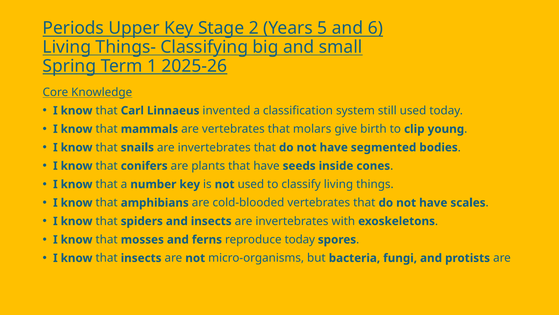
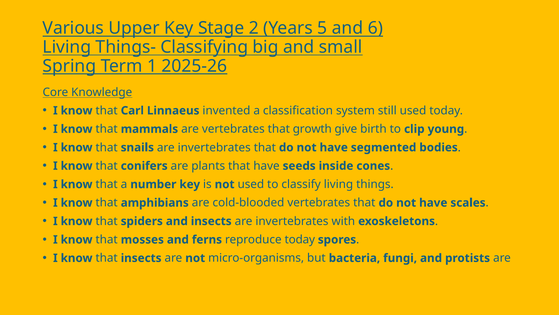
Periods: Periods -> Various
molars: molars -> growth
